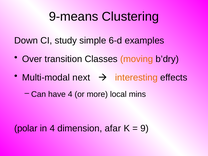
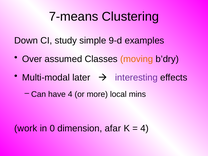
9-means: 9-means -> 7-means
6-d: 6-d -> 9-d
transition: transition -> assumed
next: next -> later
interesting colour: orange -> purple
polar: polar -> work
in 4: 4 -> 0
9 at (145, 128): 9 -> 4
